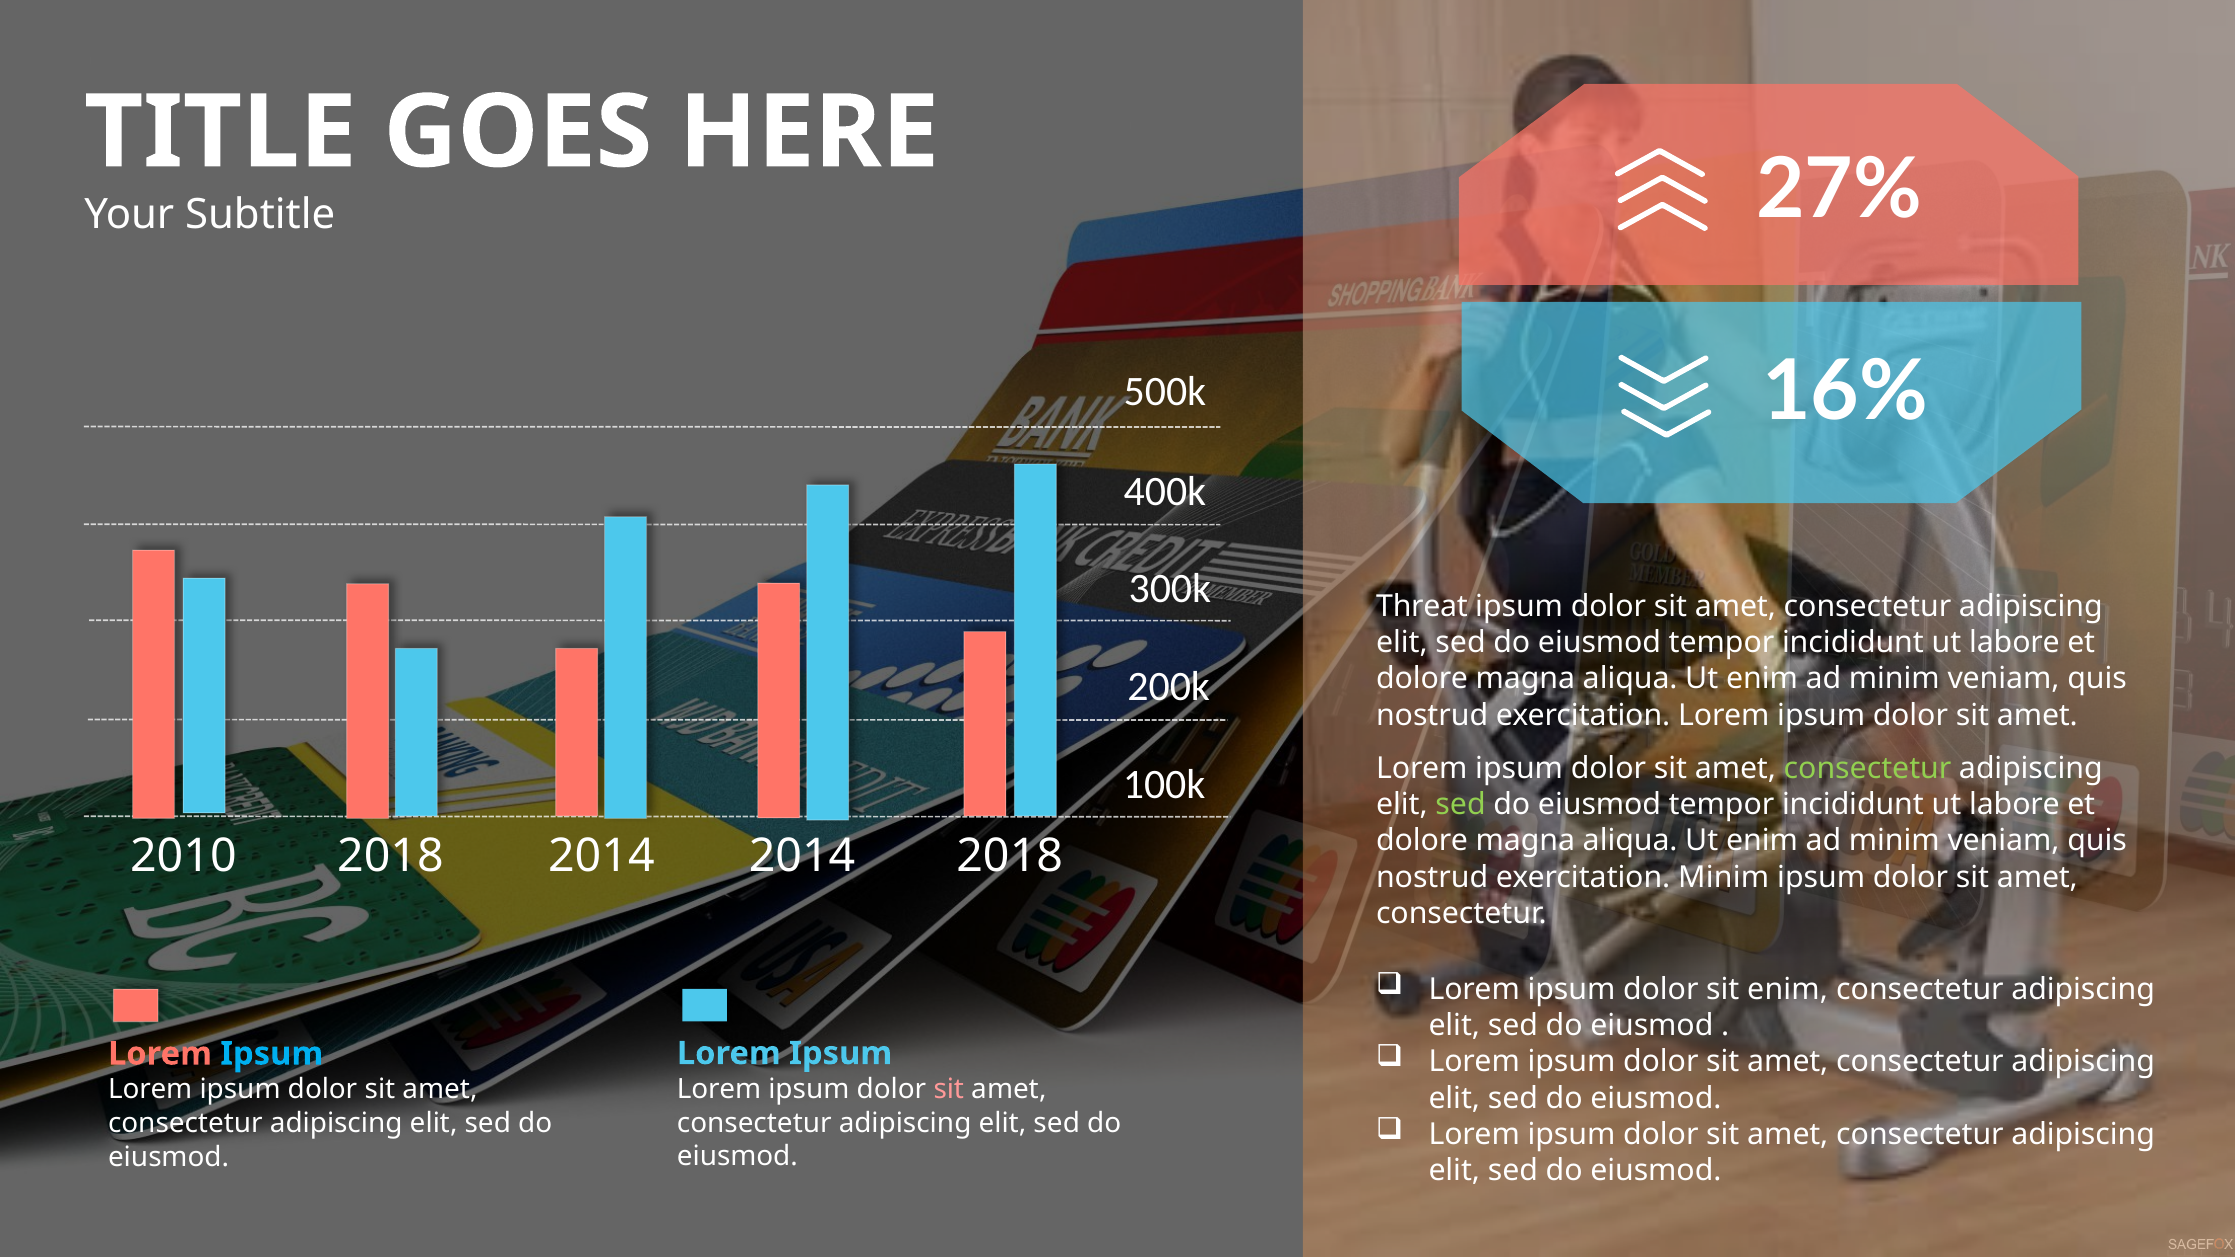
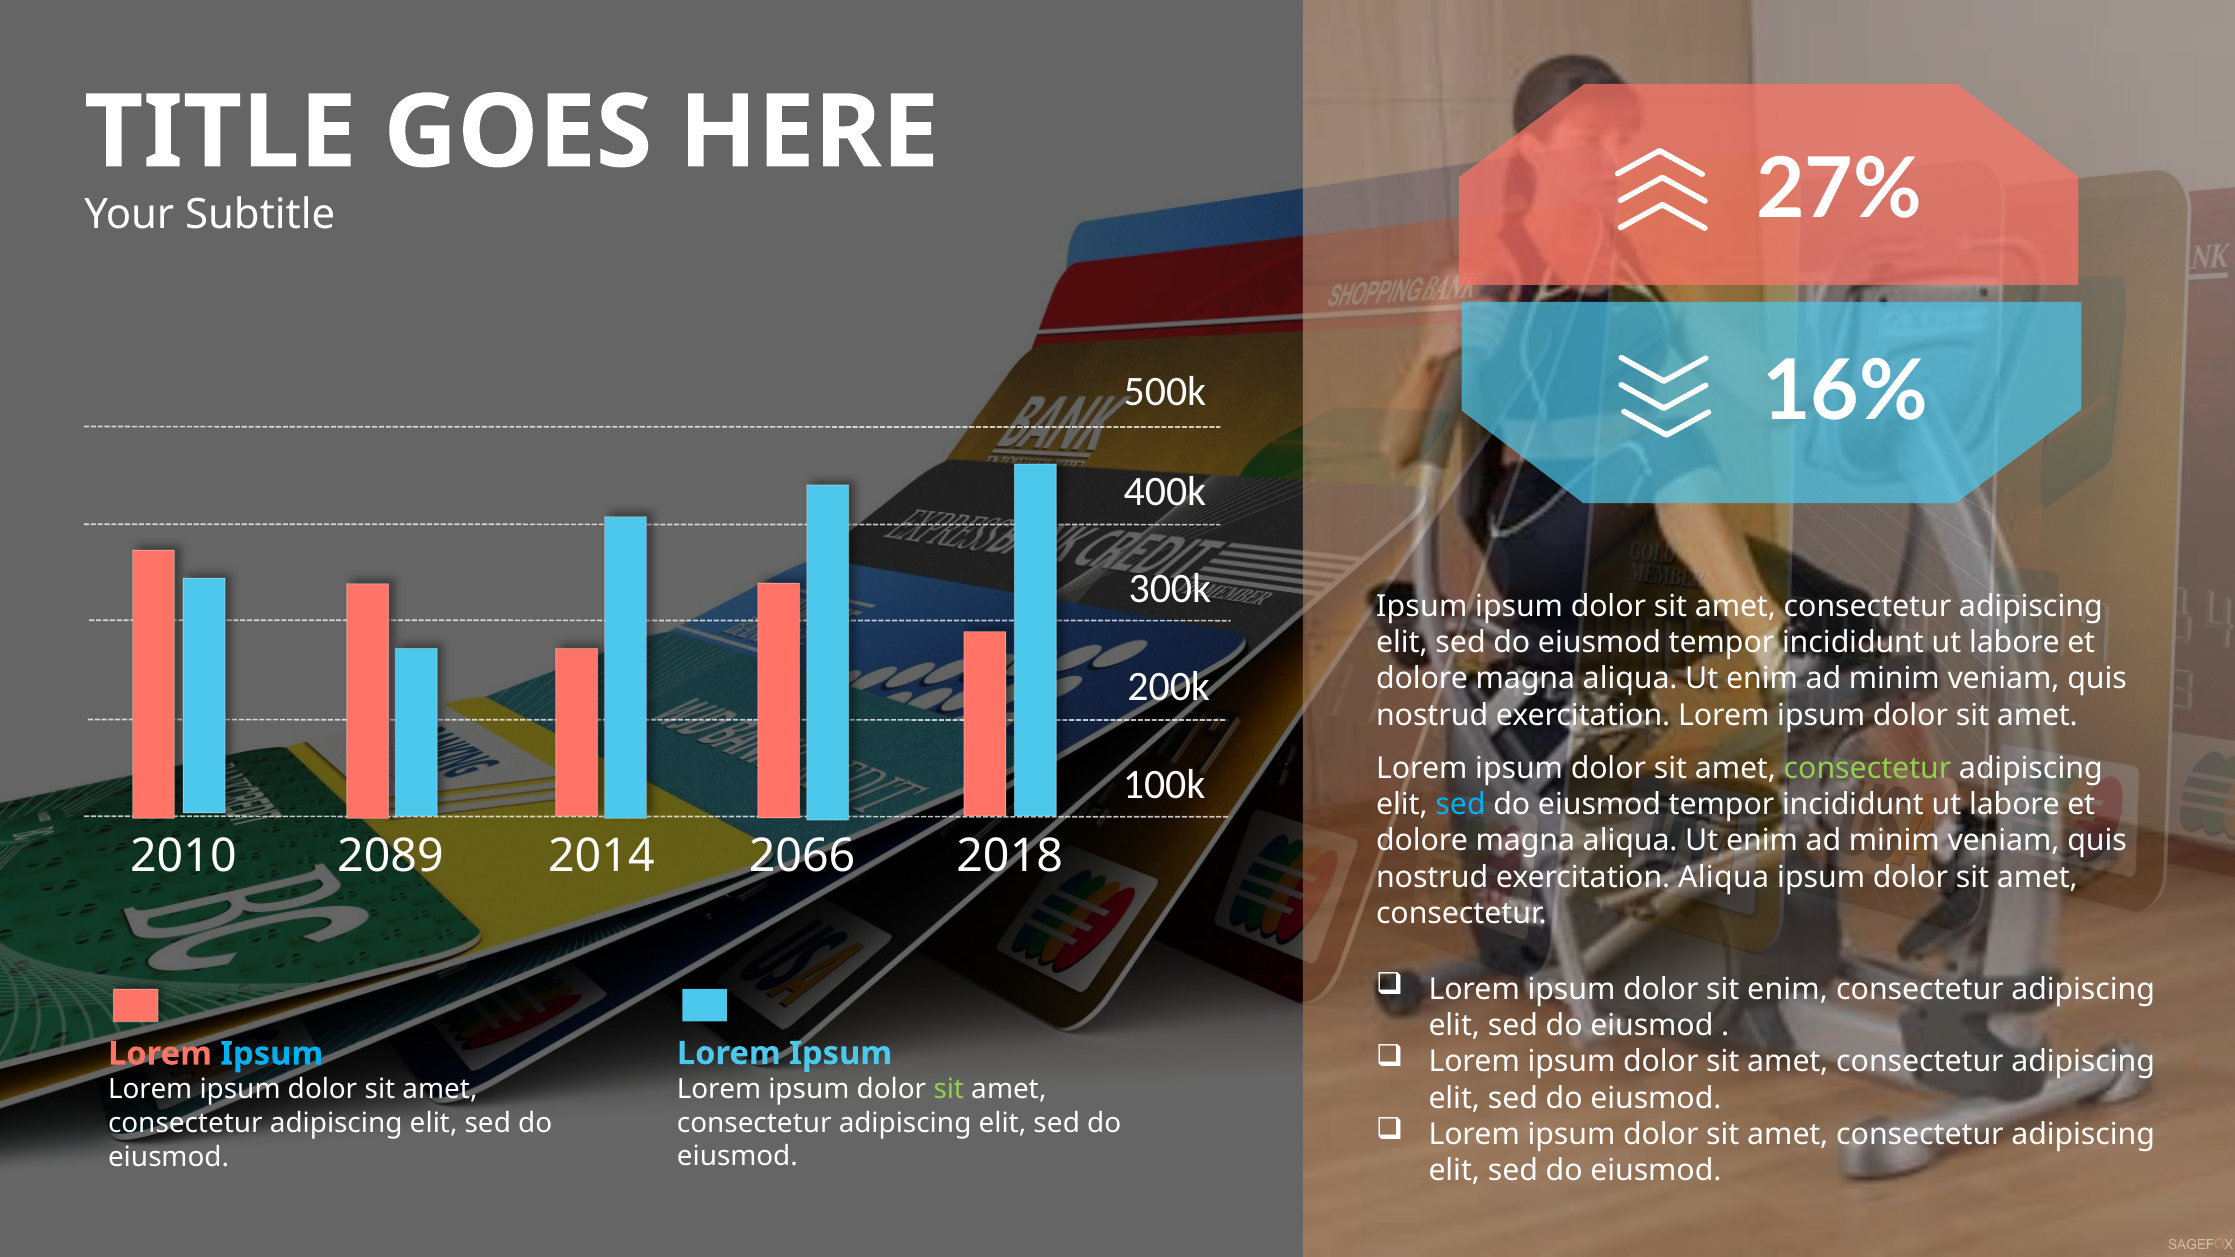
Threat at (1422, 606): Threat -> Ipsum
sed at (1461, 805) colour: light green -> light blue
2010 2018: 2018 -> 2089
2014 2014: 2014 -> 2066
exercitation Minim: Minim -> Aliqua
sit at (949, 1090) colour: pink -> light green
